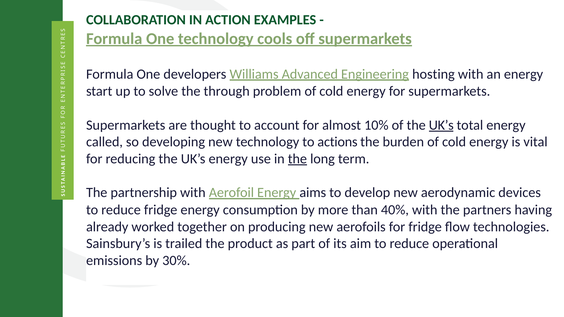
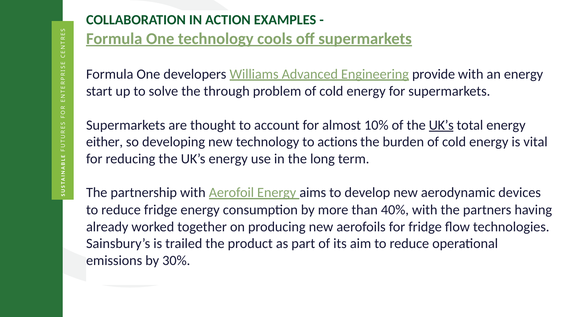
hosting: hosting -> provide
called: called -> either
the at (297, 159) underline: present -> none
